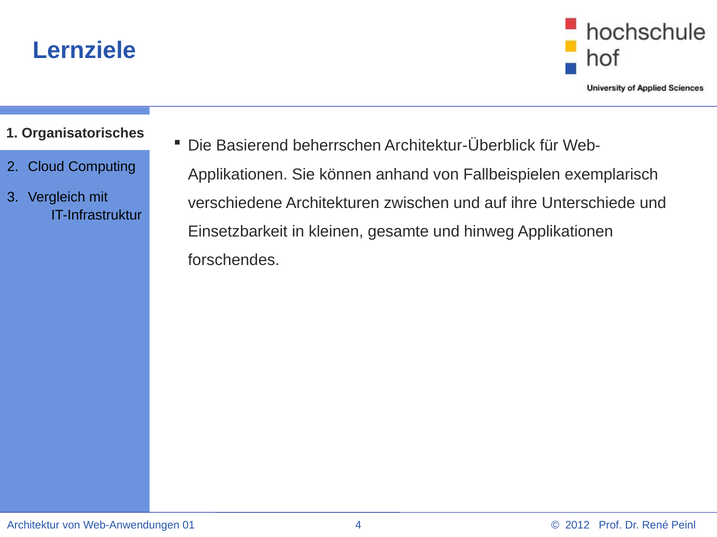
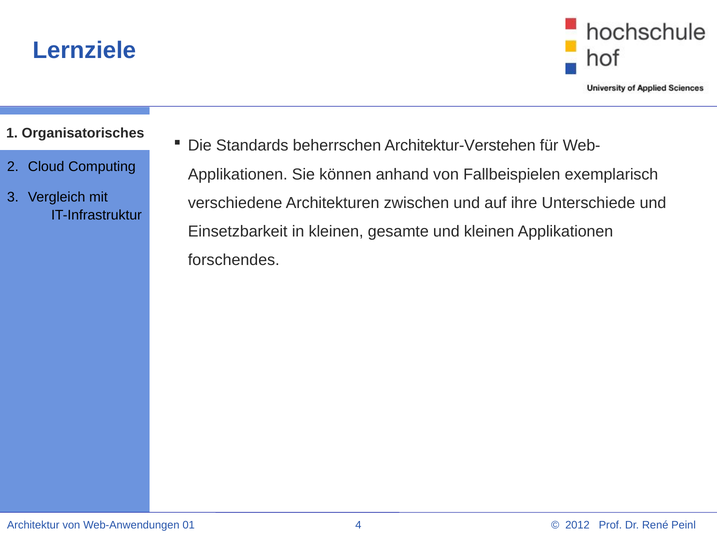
Basierend: Basierend -> Standards
Architektur-Überblick: Architektur-Überblick -> Architektur-Verstehen
und hinweg: hinweg -> kleinen
